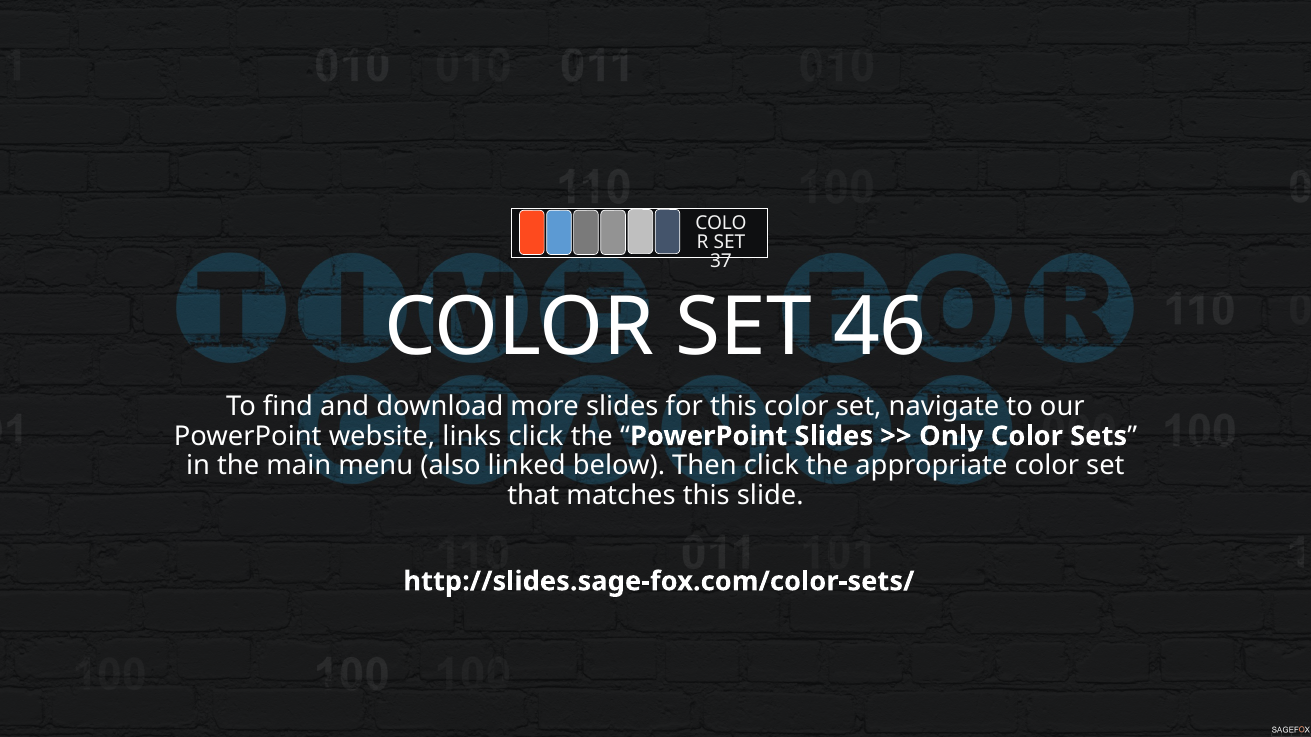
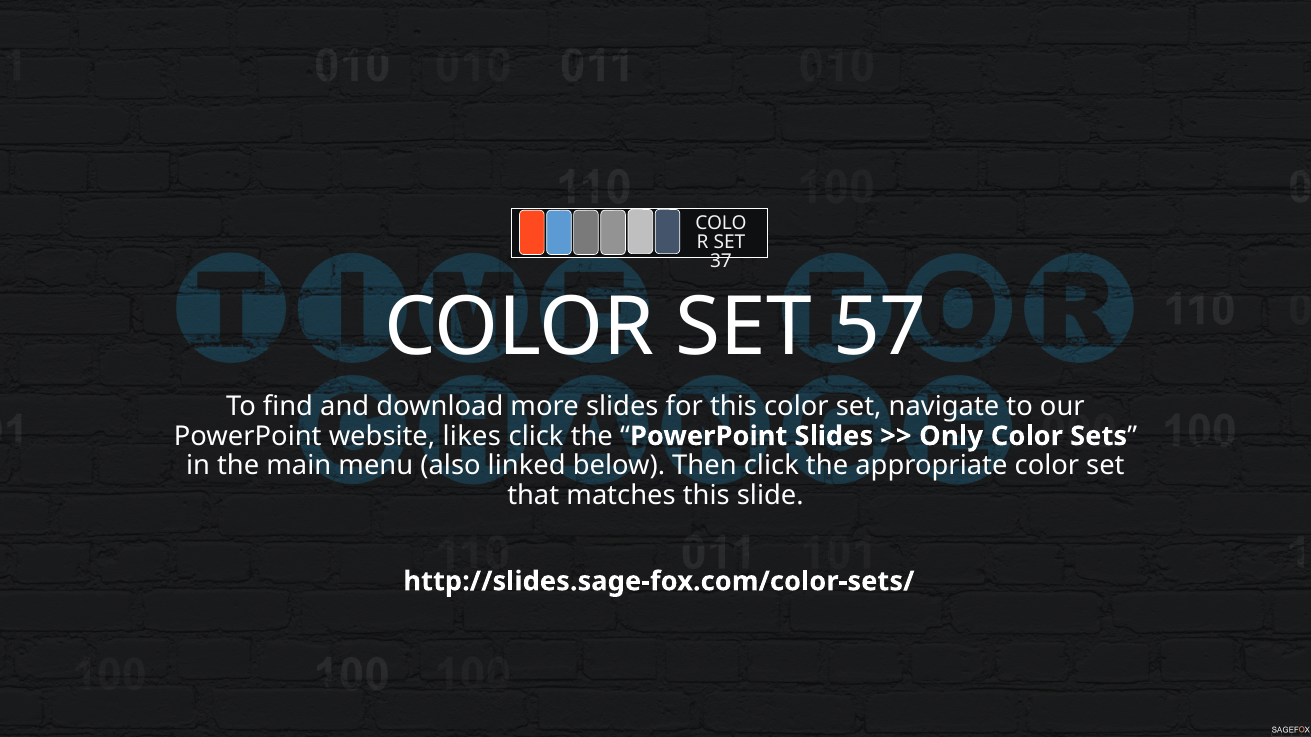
46: 46 -> 57
links: links -> likes
